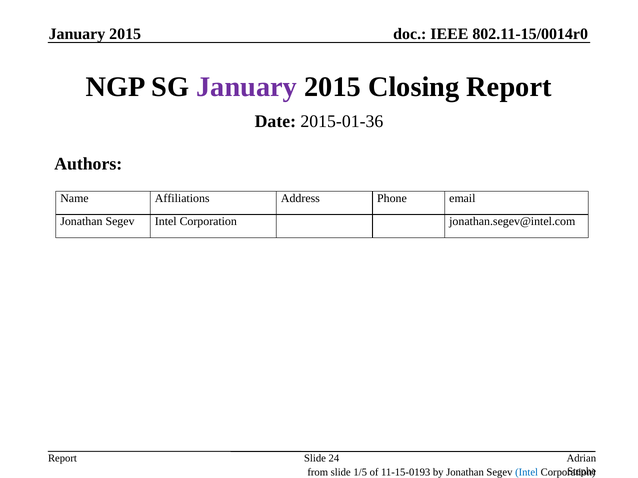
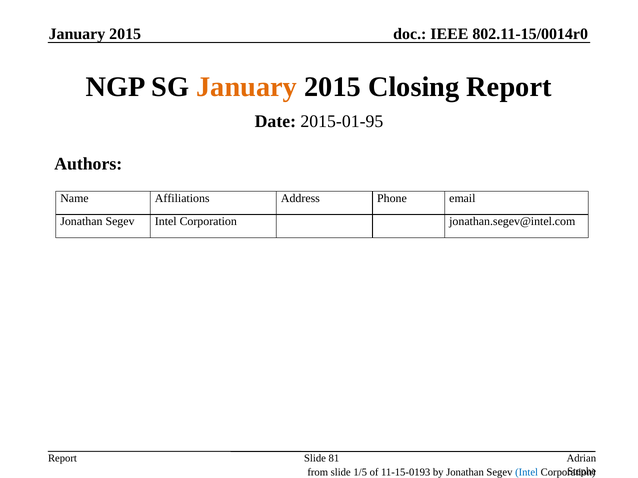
January at (247, 87) colour: purple -> orange
2015-01-36: 2015-01-36 -> 2015-01-95
24: 24 -> 81
